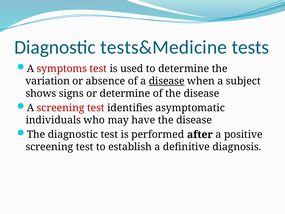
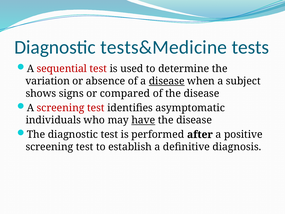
symptoms: symptoms -> sequential
or determine: determine -> compared
have underline: none -> present
